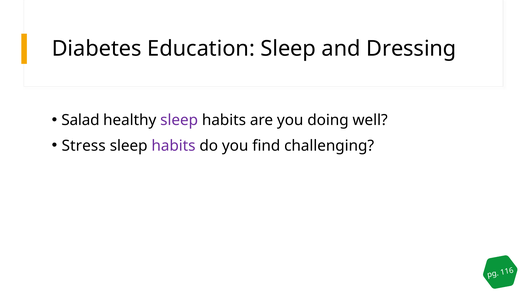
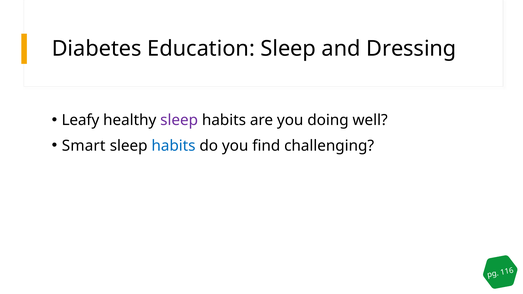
Salad: Salad -> Leafy
Stress: Stress -> Smart
habits at (173, 146) colour: purple -> blue
